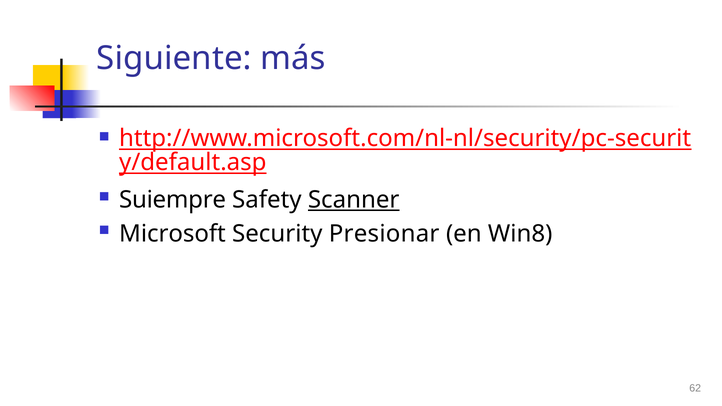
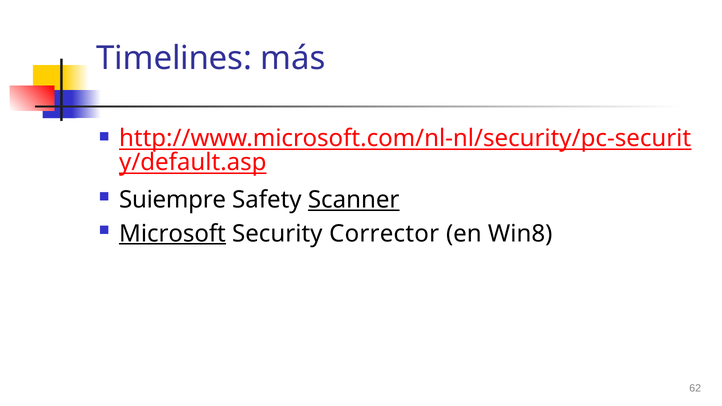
Siguiente: Siguiente -> Timelines
Microsoft underline: none -> present
Presionar: Presionar -> Corrector
